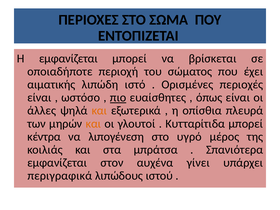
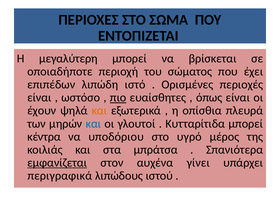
Η εμφανίζεται: εμφανίζεται -> μεγαλύτερη
αιματικής: αιματικής -> επιπέδων
άλλες: άλλες -> έχουν
και at (93, 124) colour: orange -> blue
λιπογένεση: λιπογένεση -> υποδόριου
εμφανίζεται at (57, 163) underline: none -> present
